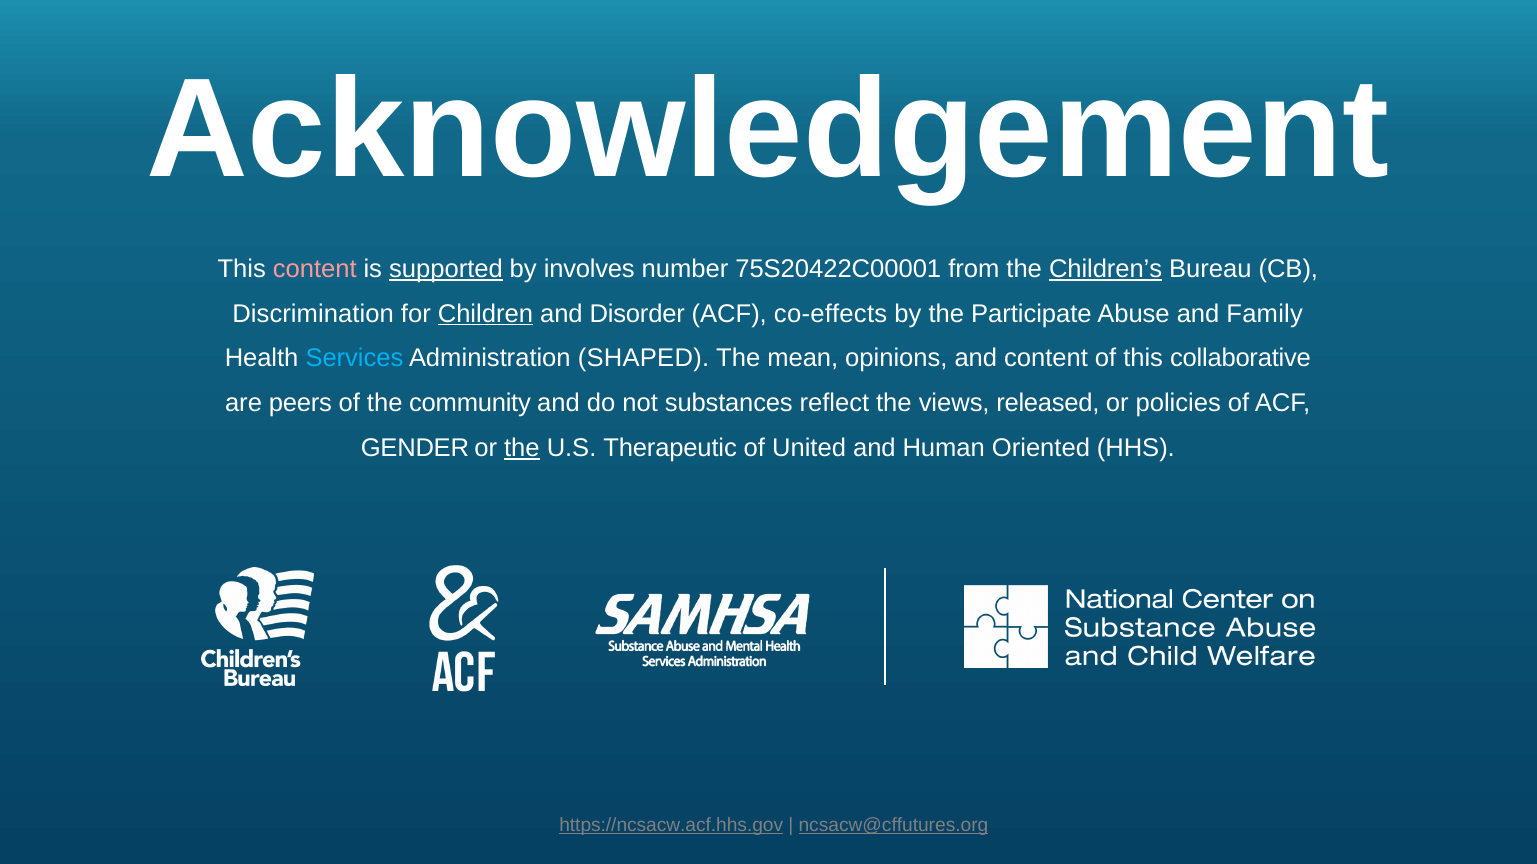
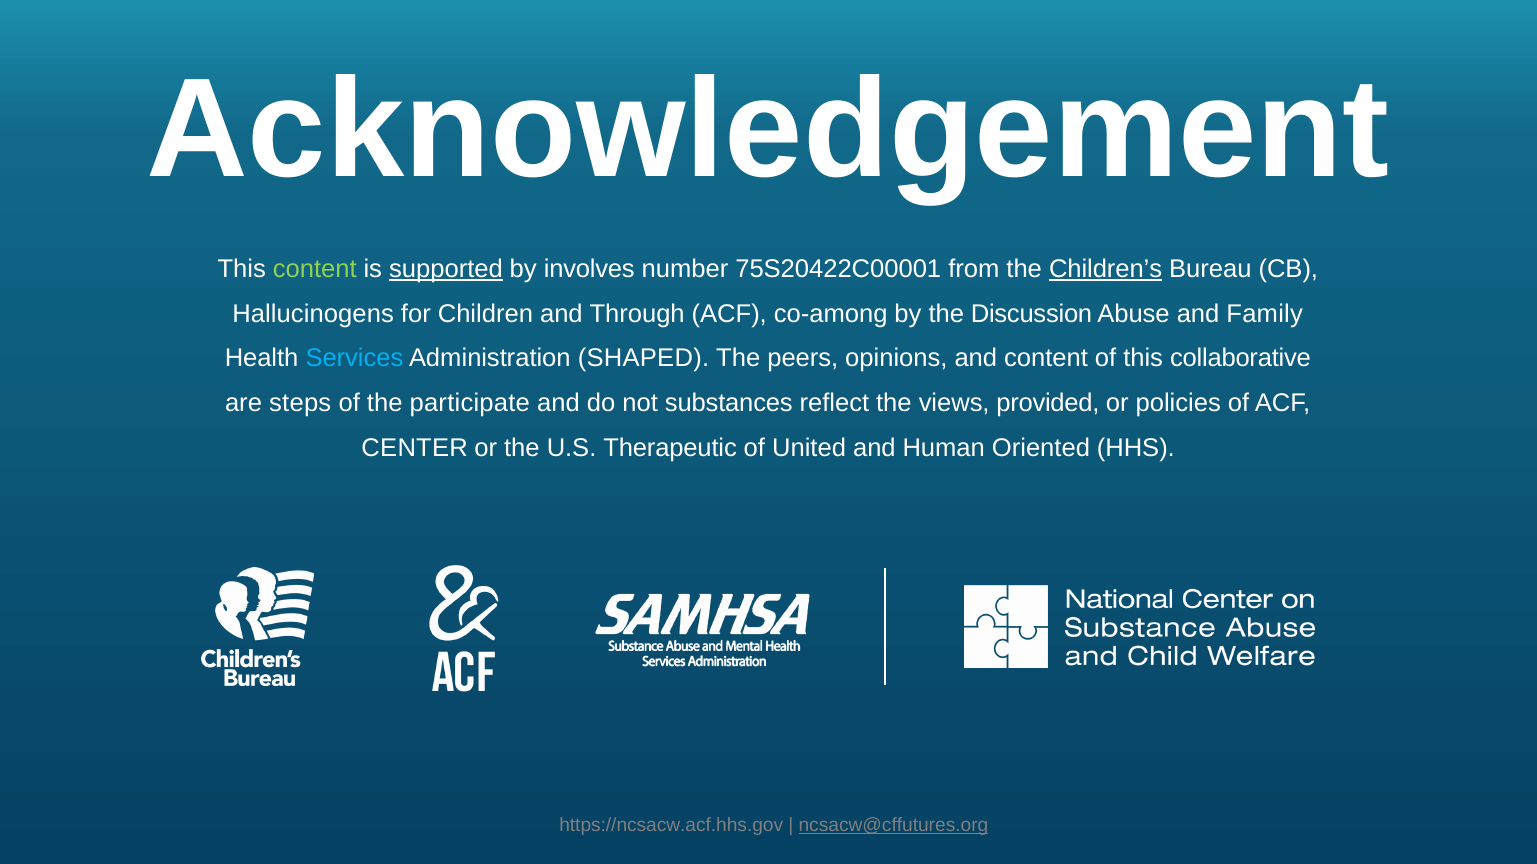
content at (315, 269) colour: pink -> light green
Discrimination: Discrimination -> Hallucinogens
Children underline: present -> none
Disorder: Disorder -> Through
co-effects: co-effects -> co-among
Participate: Participate -> Discussion
mean: mean -> peers
peers: peers -> steps
community: community -> participate
released: released -> provided
GENDER: GENDER -> CENTER
the at (522, 448) underline: present -> none
https://ncsacw.acf.hhs.gov underline: present -> none
